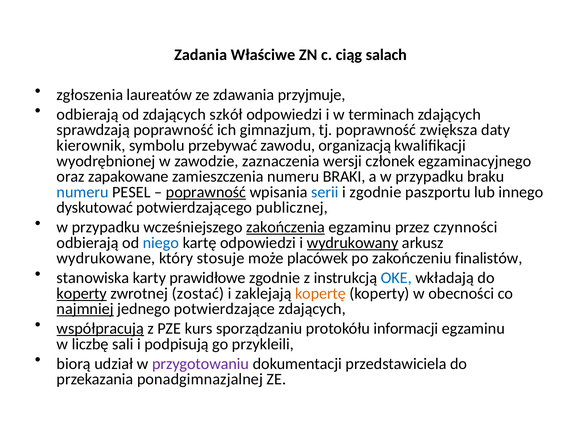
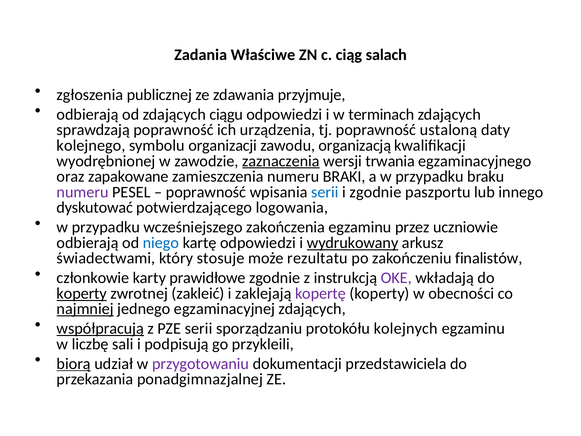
laureatów: laureatów -> publicznej
szkół: szkół -> ciągu
gimnazjum: gimnazjum -> urządzenia
zwiększa: zwiększa -> ustaloną
kierownik: kierownik -> kolejnego
przebywać: przebywać -> organizacji
zaznaczenia underline: none -> present
członek: członek -> trwania
numeru at (83, 192) colour: blue -> purple
poprawność at (206, 192) underline: present -> none
publicznej: publicznej -> logowania
zakończenia underline: present -> none
czynności: czynności -> uczniowie
wydrukowane: wydrukowane -> świadectwami
placówek: placówek -> rezultatu
stanowiska: stanowiska -> członkowie
OKE colour: blue -> purple
zostać: zostać -> zakleić
kopertę colour: orange -> purple
potwierdzające: potwierdzające -> egzaminacyjnej
PZE kurs: kurs -> serii
informacji: informacji -> kolejnych
biorą underline: none -> present
